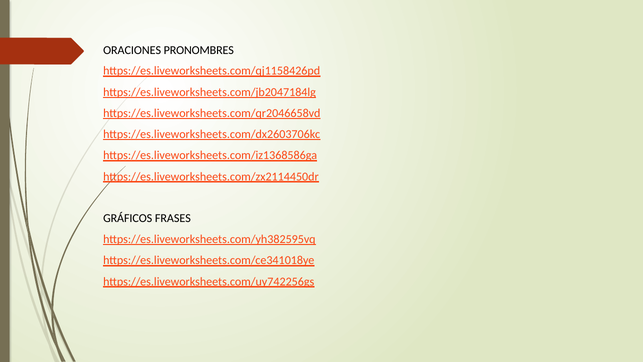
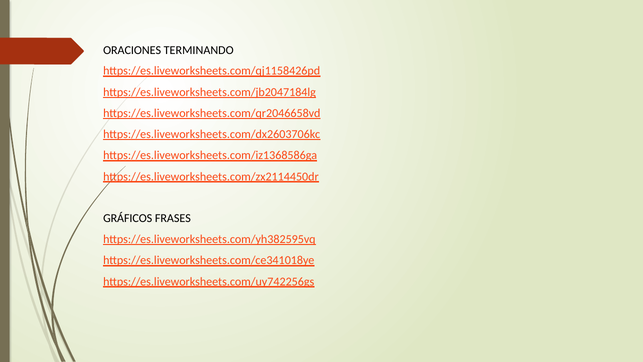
PRONOMBRES: PRONOMBRES -> TERMINANDO
